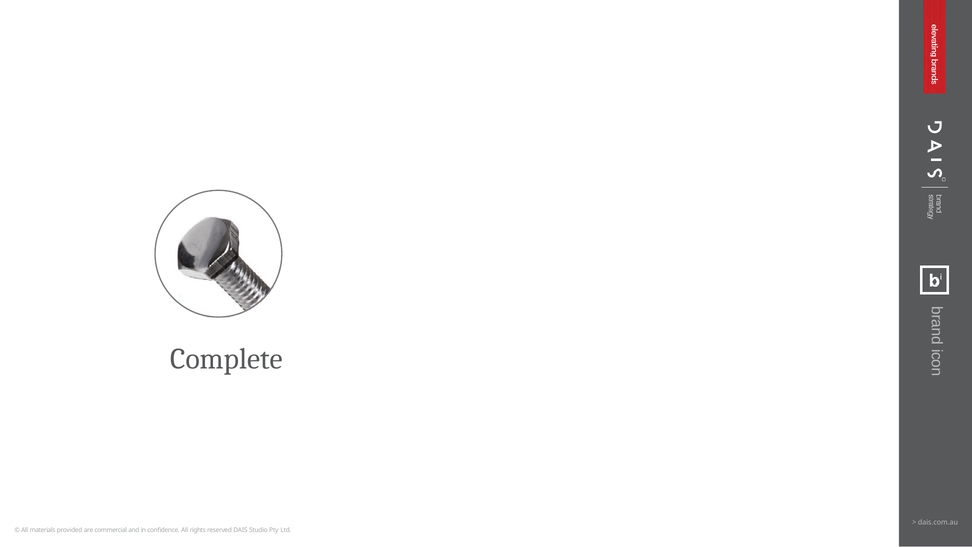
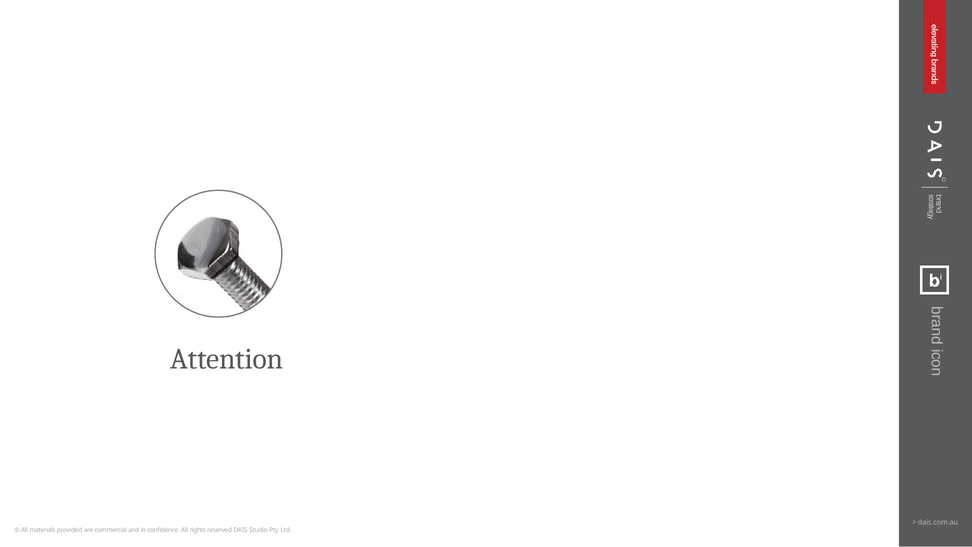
Complete: Complete -> Attention
